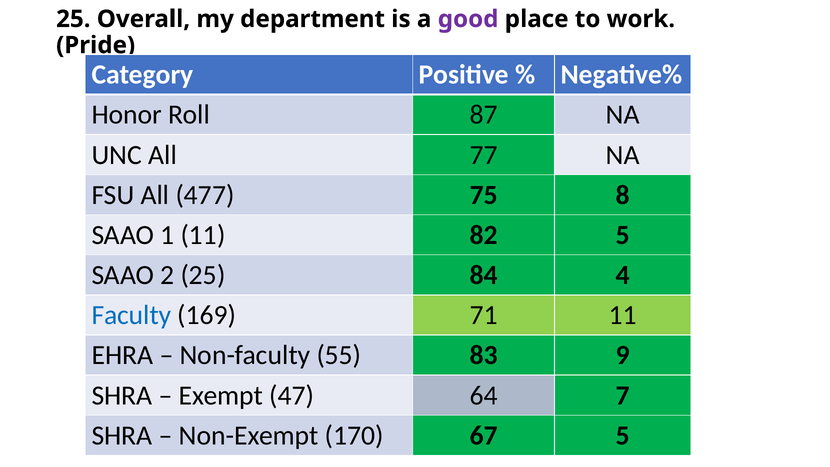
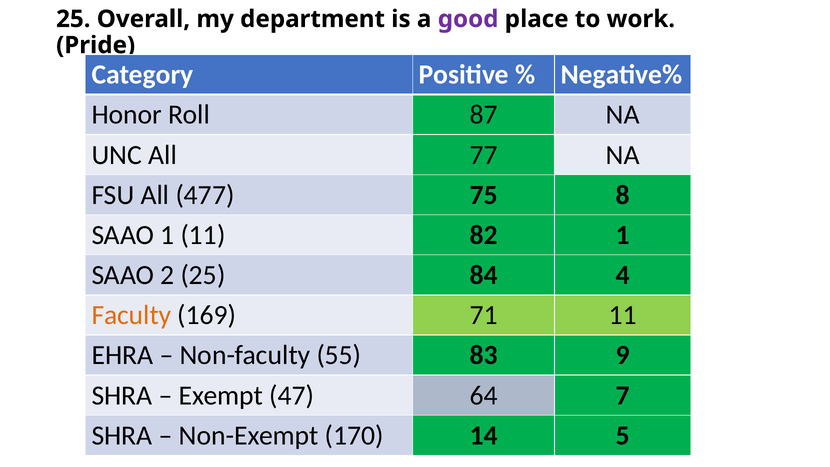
82 5: 5 -> 1
Faculty colour: blue -> orange
67: 67 -> 14
